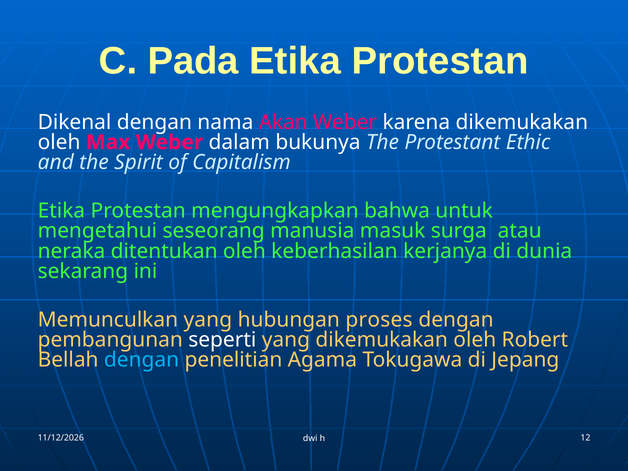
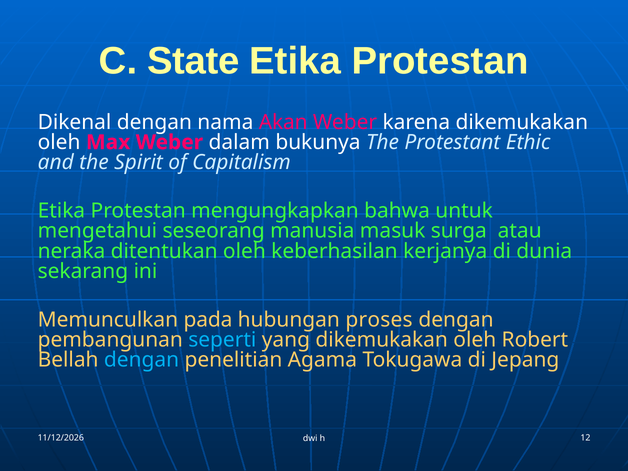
Pada: Pada -> State
Memunculkan yang: yang -> pada
seperti colour: white -> light blue
